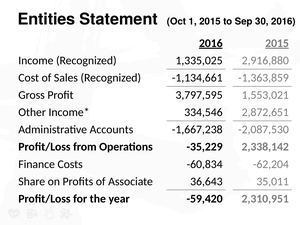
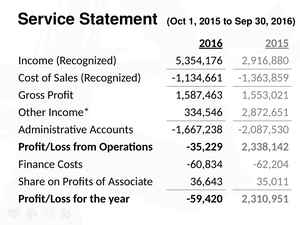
Entities: Entities -> Service
1,335,025: 1,335,025 -> 5,354,176
3,797,595: 3,797,595 -> 1,587,463
